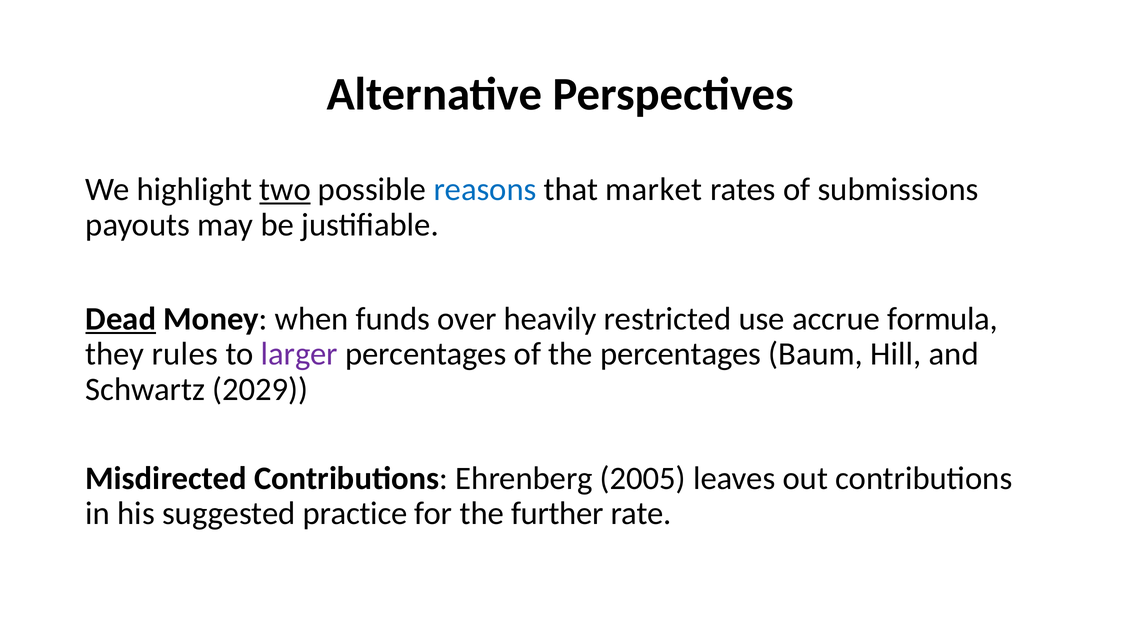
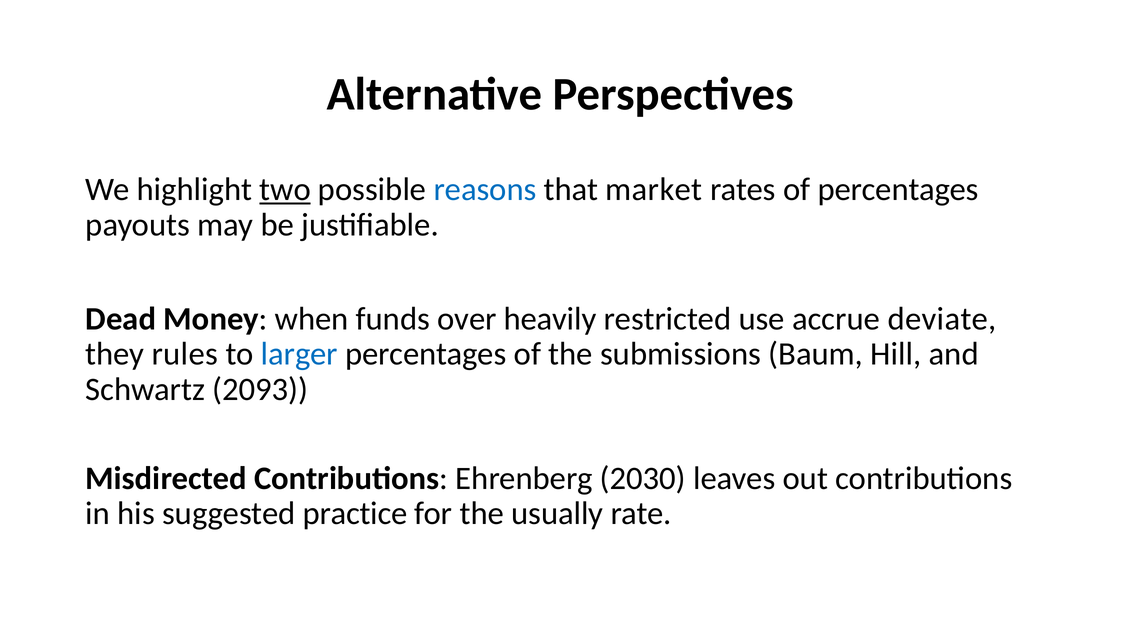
of submissions: submissions -> percentages
Dead underline: present -> none
formula: formula -> deviate
larger colour: purple -> blue
the percentages: percentages -> submissions
2029: 2029 -> 2093
2005: 2005 -> 2030
further: further -> usually
